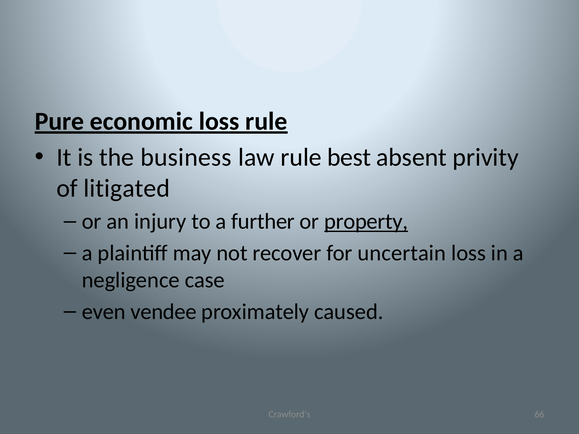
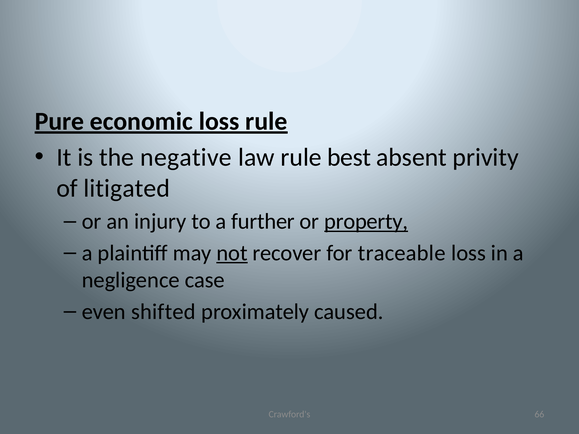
business: business -> negative
not underline: none -> present
uncertain: uncertain -> traceable
vendee: vendee -> shifted
